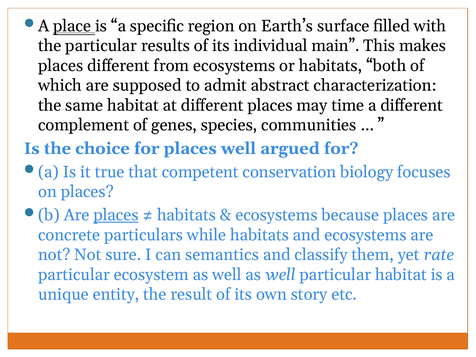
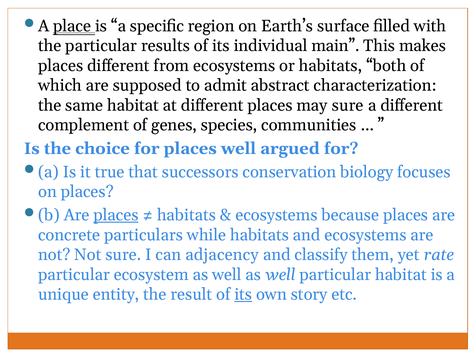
may time: time -> sure
competent: competent -> successors
semantics: semantics -> adjacency
its at (243, 294) underline: none -> present
